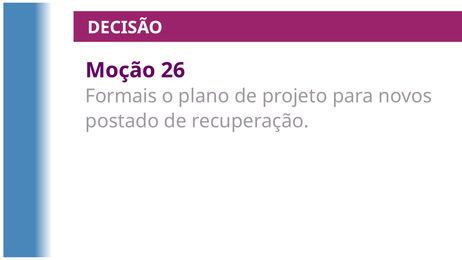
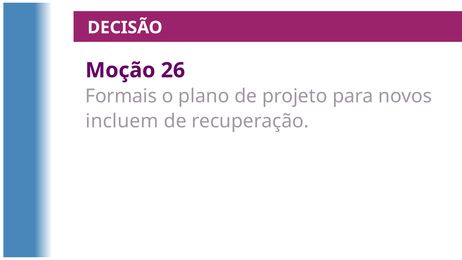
postado: postado -> incluem
